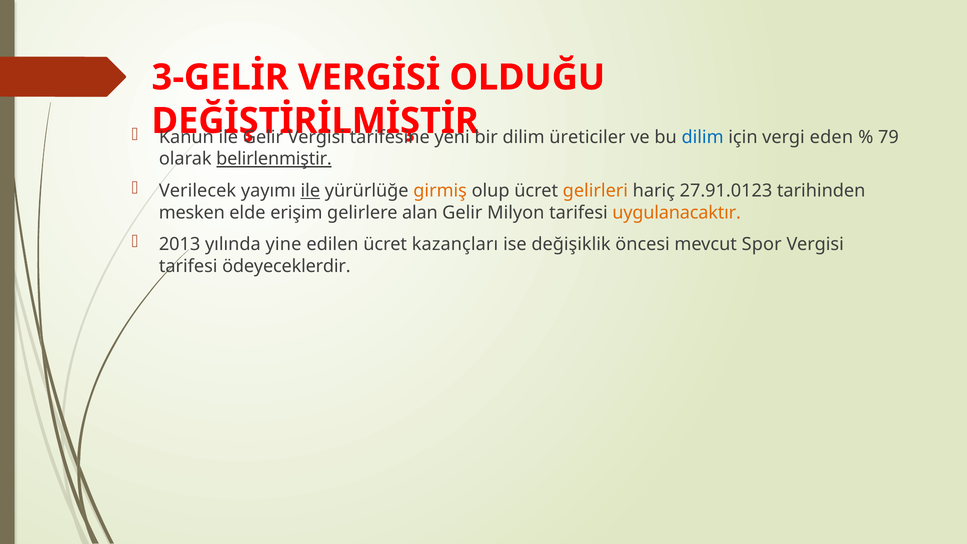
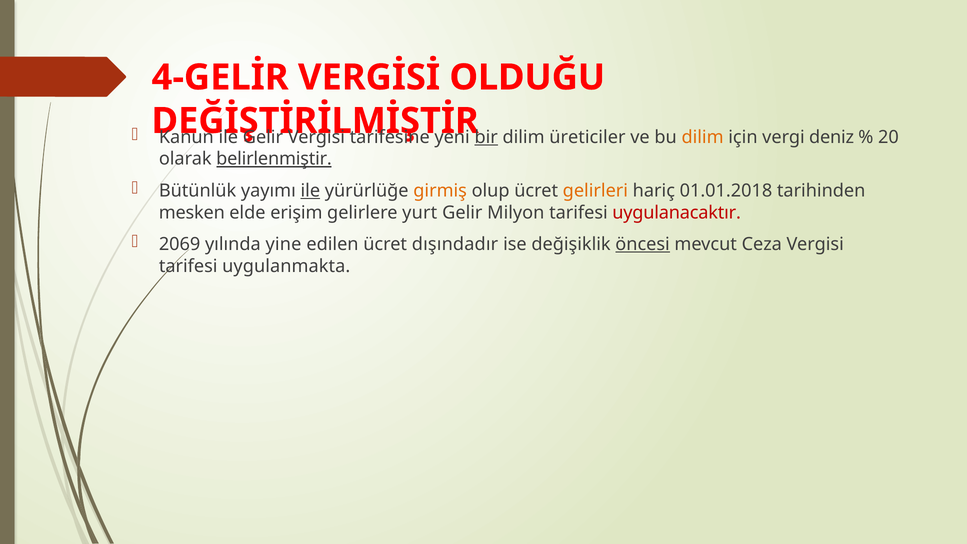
3-GELİR: 3-GELİR -> 4-GELİR
bir underline: none -> present
dilim at (703, 137) colour: blue -> orange
eden: eden -> deniz
79: 79 -> 20
Verilecek: Verilecek -> Bütünlük
27.91.0123: 27.91.0123 -> 01.01.2018
alan: alan -> yurt
uygulanacaktır colour: orange -> red
2013: 2013 -> 2069
kazançları: kazançları -> dışındadır
öncesi underline: none -> present
Spor: Spor -> Ceza
ödeyeceklerdir: ödeyeceklerdir -> uygulanmakta
